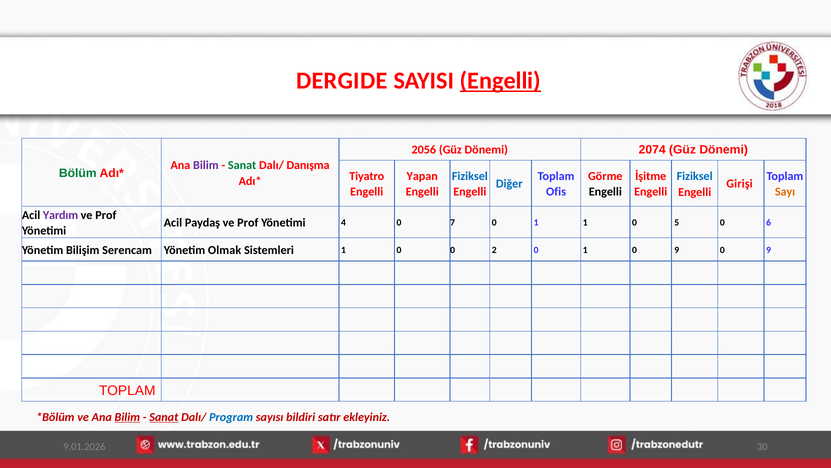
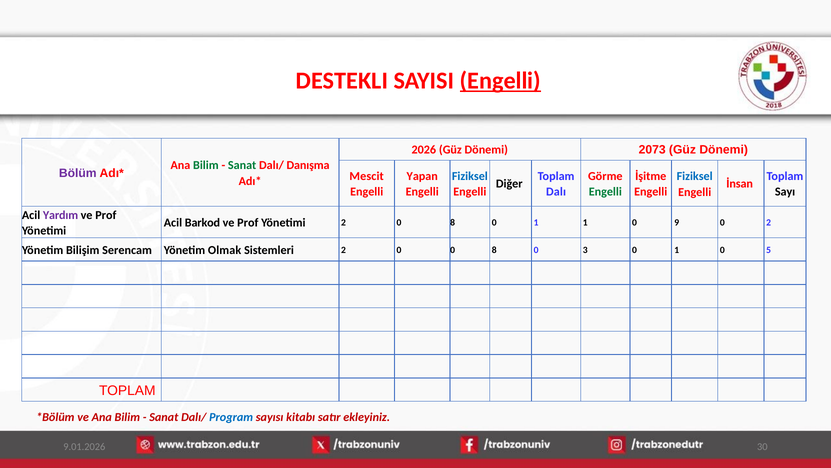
DERGIDE: DERGIDE -> DESTEKLI
2056: 2056 -> 2026
2074: 2074 -> 2073
Bilim at (206, 165) colour: purple -> green
Bölüm colour: green -> purple
Tiyatro: Tiyatro -> Mescit
Diğer colour: blue -> black
Girişi: Girişi -> İnsan
Ofis: Ofis -> Dalı
Engelli at (605, 192) colour: black -> green
Sayı colour: orange -> black
Paydaş: Paydaş -> Barkod
Yönetimi 4: 4 -> 2
7 at (453, 222): 7 -> 8
5: 5 -> 9
0 6: 6 -> 2
Sistemleri 1: 1 -> 2
0 0 2: 2 -> 8
1 at (585, 250): 1 -> 3
9 at (677, 250): 9 -> 1
9 at (769, 250): 9 -> 5
Bilim at (127, 417) underline: present -> none
Sanat at (164, 417) underline: present -> none
bildiri: bildiri -> kitabı
